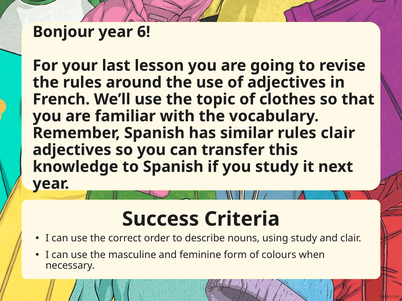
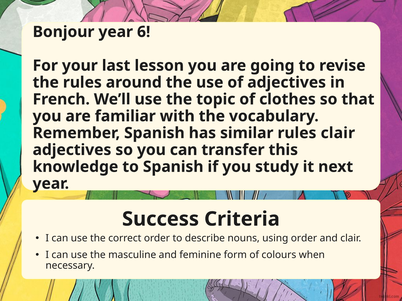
using study: study -> order
